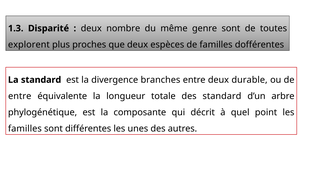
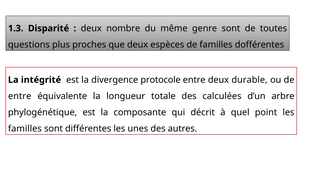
explorent: explorent -> questions
La standard: standard -> intégrité
branches: branches -> protocole
des standard: standard -> calculées
